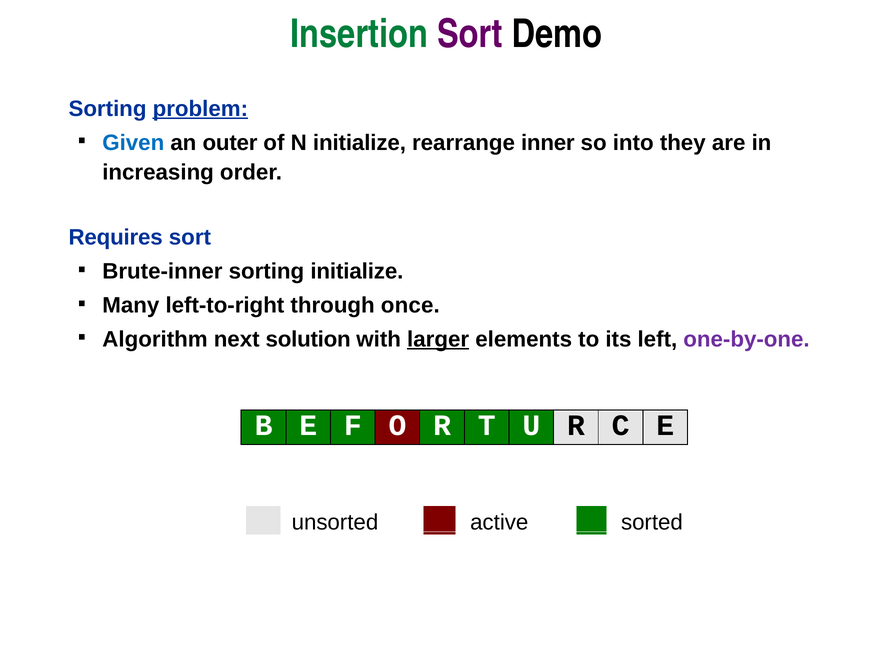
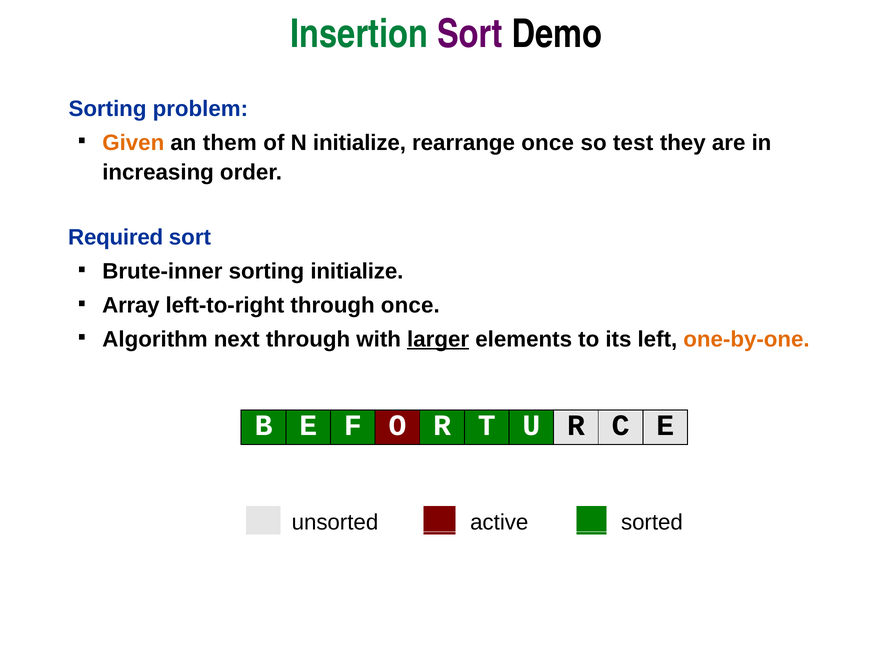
problem underline: present -> none
Given colour: blue -> orange
outer: outer -> them
rearrange inner: inner -> once
into: into -> test
Requires: Requires -> Required
Many: Many -> Array
next solution: solution -> through
one-by-one colour: purple -> orange
